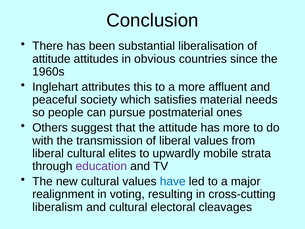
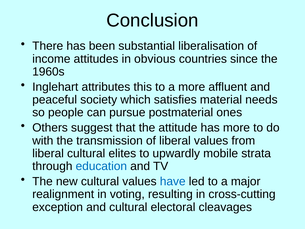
attitude at (51, 59): attitude -> income
education colour: purple -> blue
liberalism: liberalism -> exception
